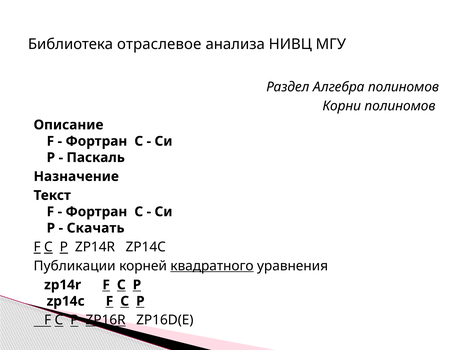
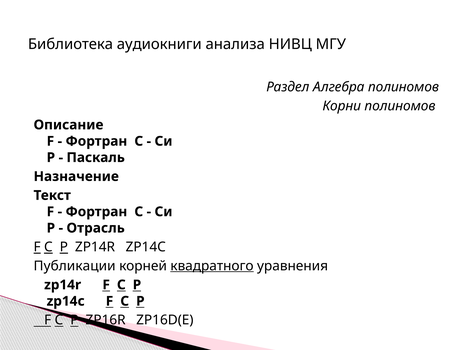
отраслевое: отраслевое -> аудиокниги
Скачать: Скачать -> Отрасль
ZP16R underline: present -> none
